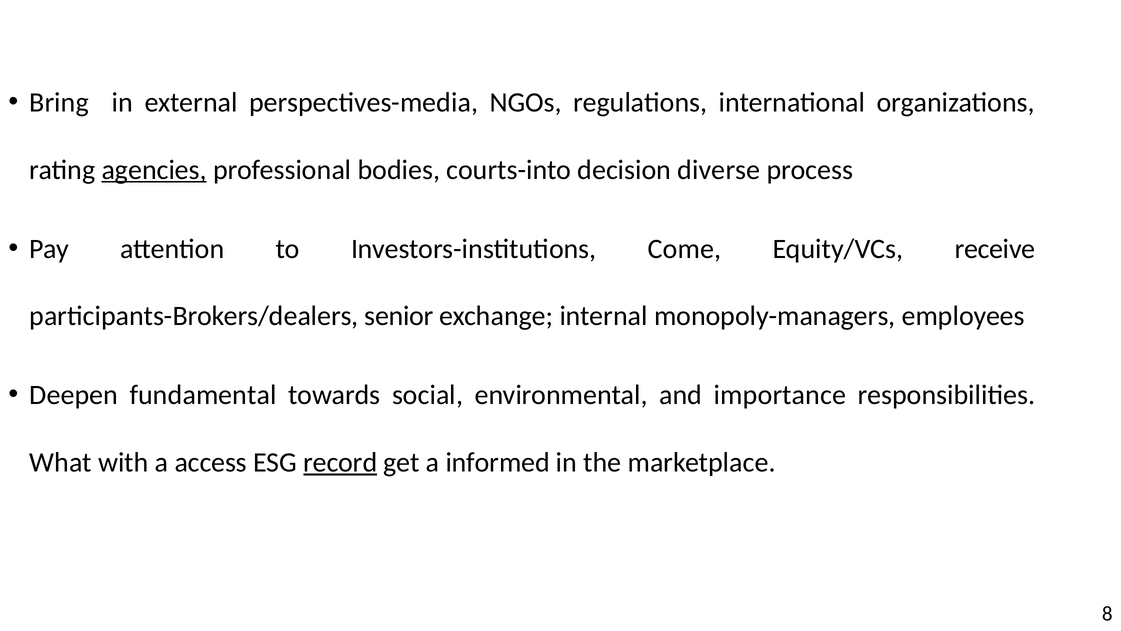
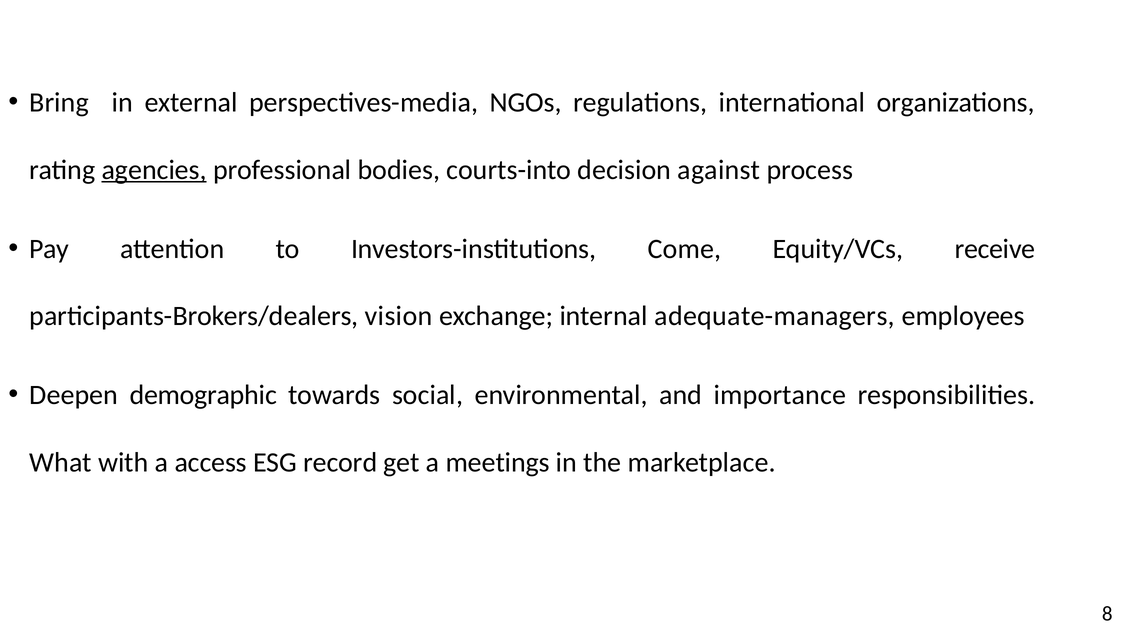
diverse: diverse -> against
senior: senior -> vision
monopoly-managers: monopoly-managers -> adequate-managers
fundamental: fundamental -> demographic
record underline: present -> none
informed: informed -> meetings
